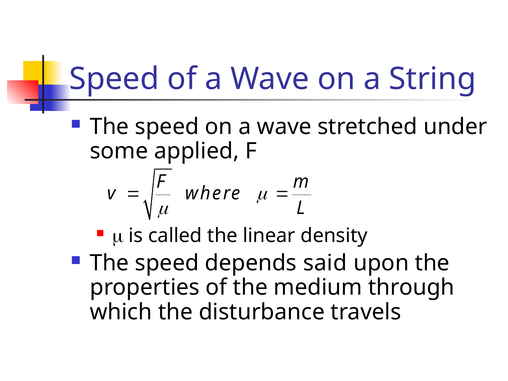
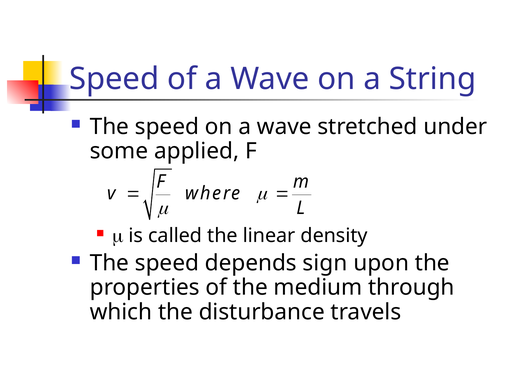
said: said -> sign
